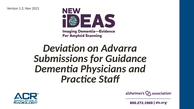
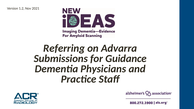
Deviation: Deviation -> Referring
